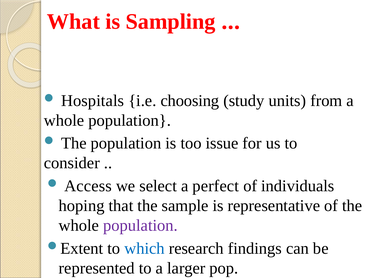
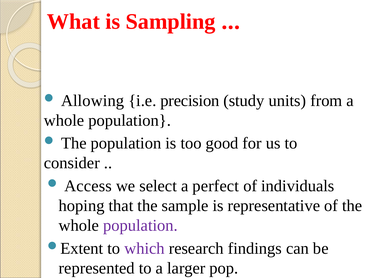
Hospitals: Hospitals -> Allowing
choosing: choosing -> precision
issue: issue -> good
which colour: blue -> purple
